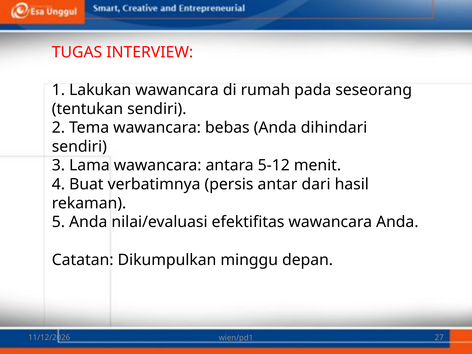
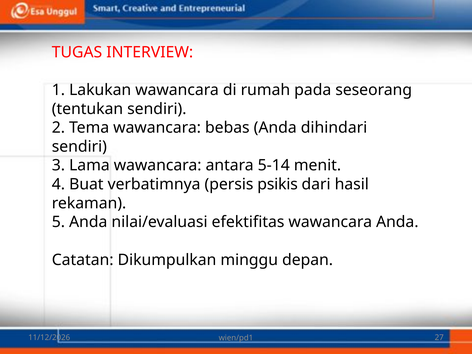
5-12: 5-12 -> 5-14
antar: antar -> psikis
